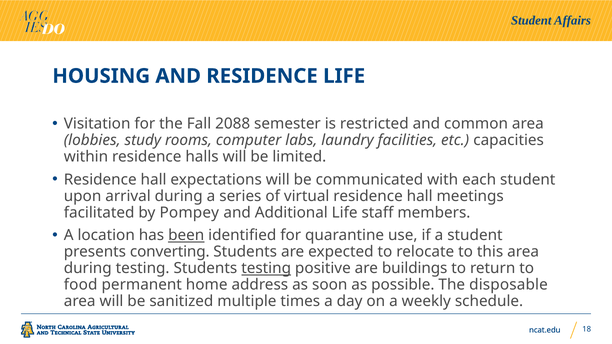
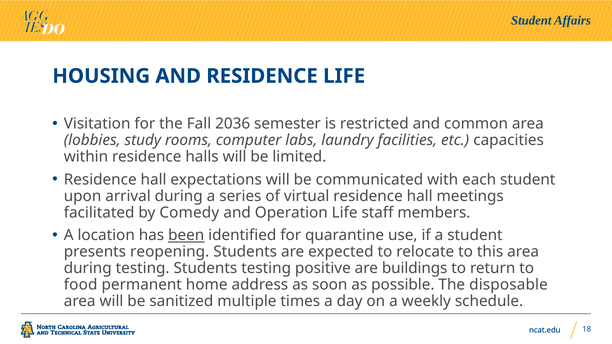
2088: 2088 -> 2036
Pompey: Pompey -> Comedy
Additional: Additional -> Operation
converting: converting -> reopening
testing at (266, 269) underline: present -> none
